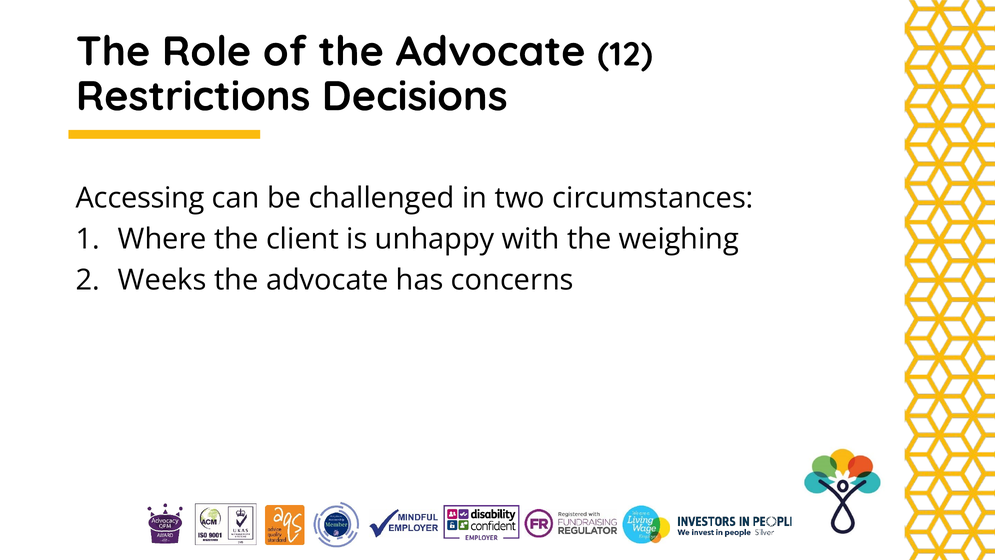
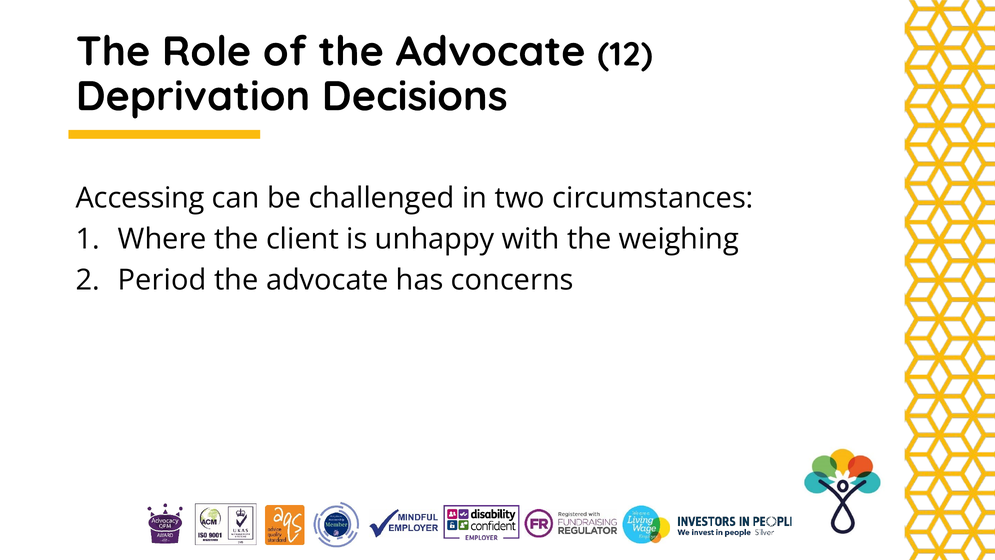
Restrictions: Restrictions -> Deprivation
Weeks: Weeks -> Period
